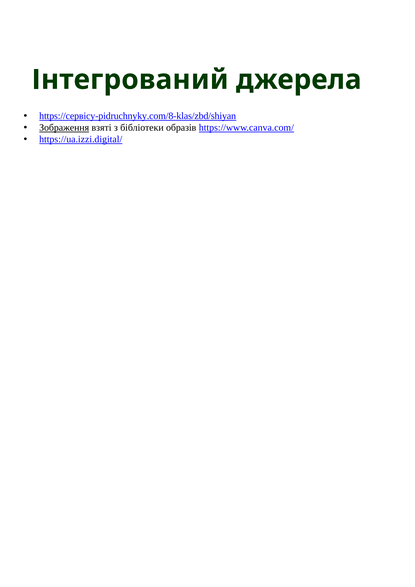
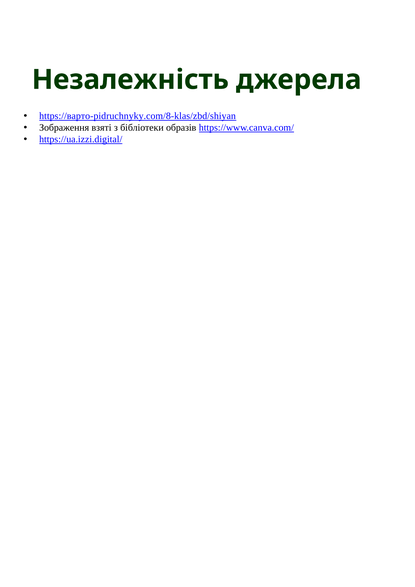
Інтегрований: Інтегрований -> Незалежність
https://сервісу-pidruchnyky.com/8-klas/zbd/shiyan: https://сервісу-pidruchnyky.com/8-klas/zbd/shiyan -> https://варто-pidruchnyky.com/8-klas/zbd/shiyan
Зображення underline: present -> none
